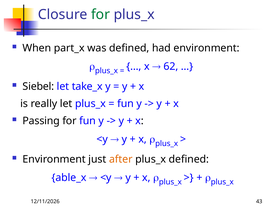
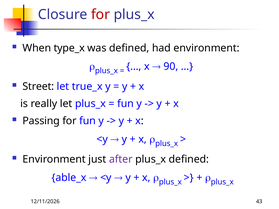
for at (101, 14) colour: green -> red
part_x: part_x -> type_x
62: 62 -> 90
Siebel: Siebel -> Street
take_x: take_x -> true_x
after colour: orange -> purple
